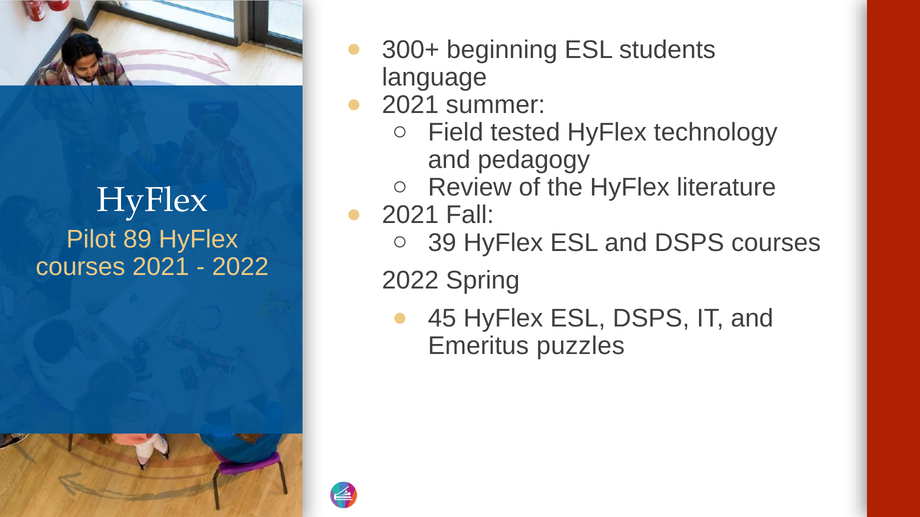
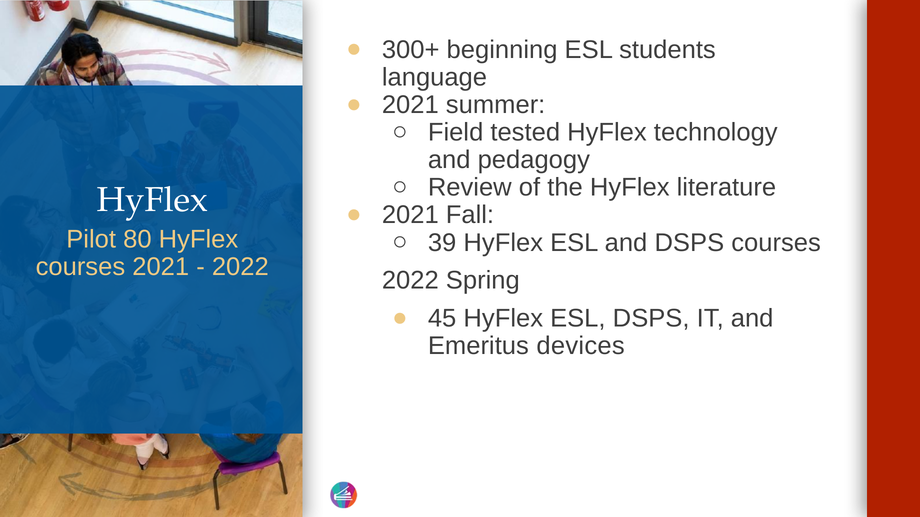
89: 89 -> 80
puzzles: puzzles -> devices
